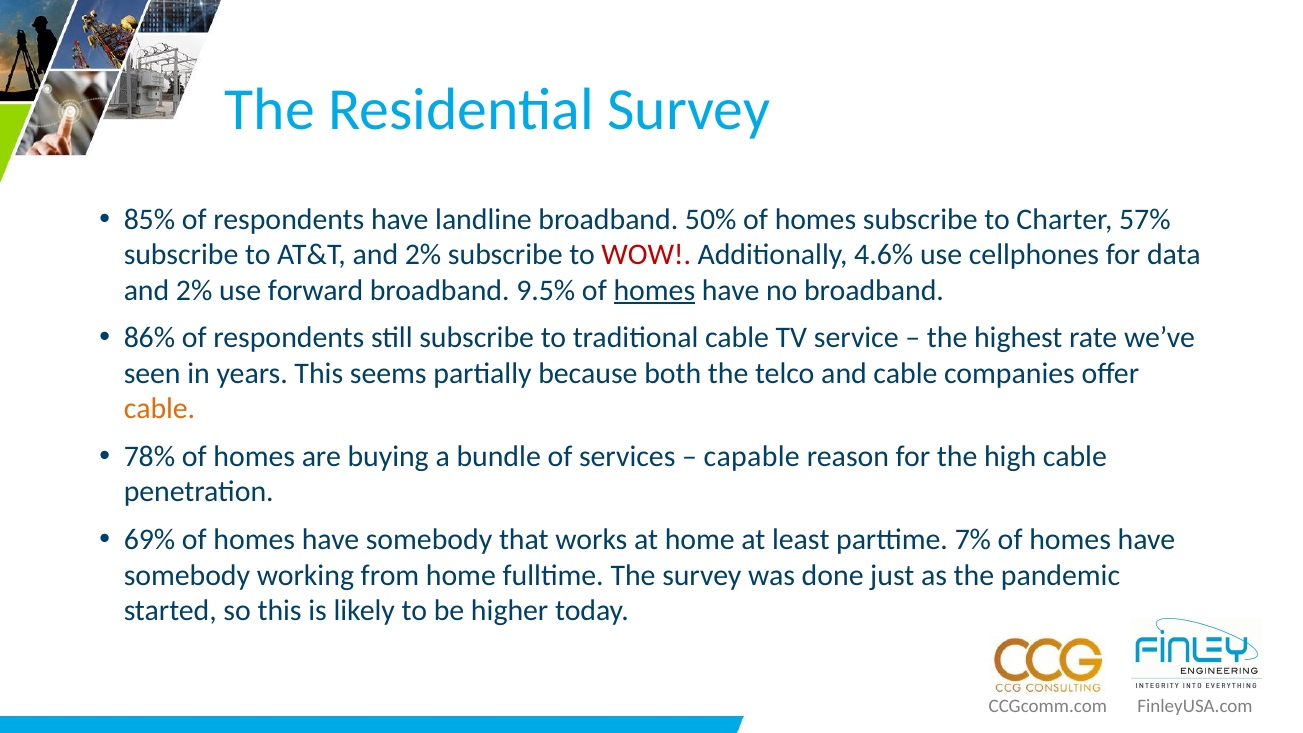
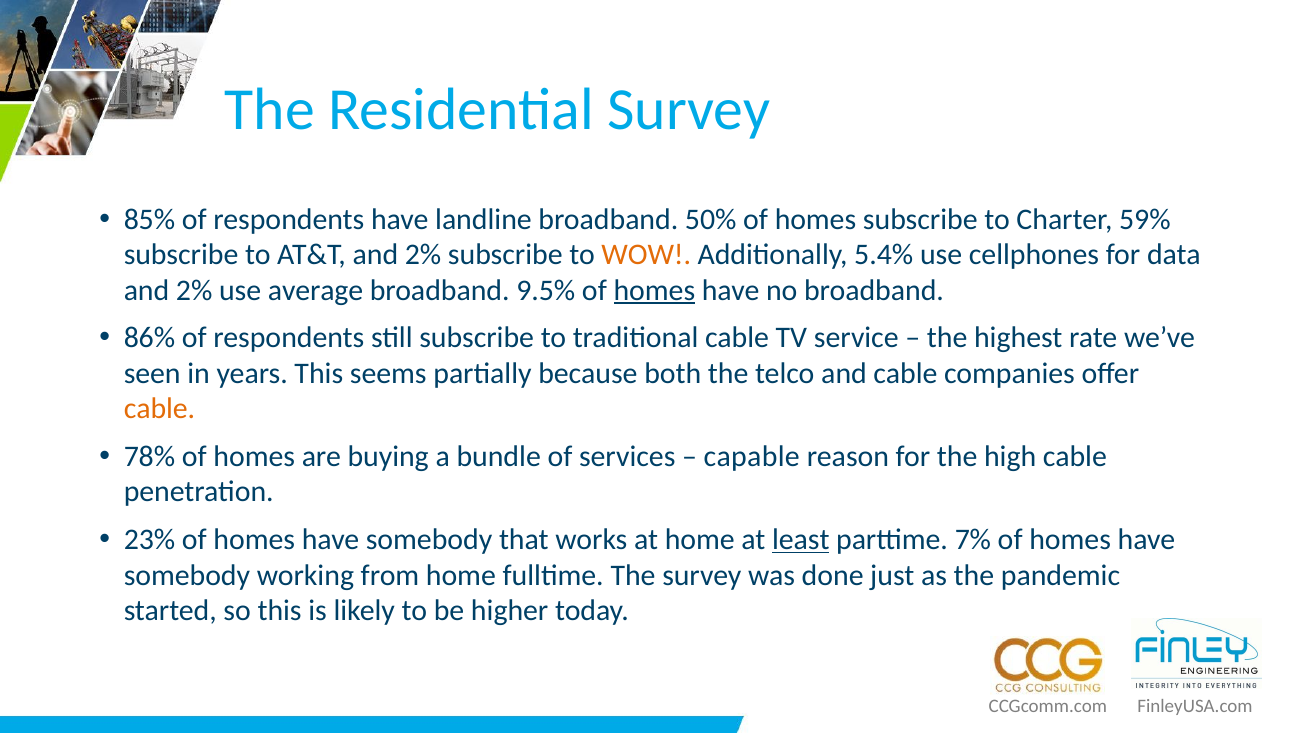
57%: 57% -> 59%
WOW colour: red -> orange
4.6%: 4.6% -> 5.4%
forward: forward -> average
69%: 69% -> 23%
least underline: none -> present
